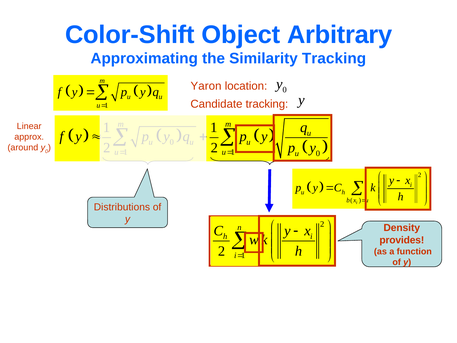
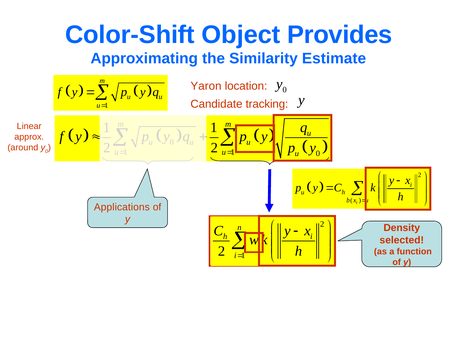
Arbitrary: Arbitrary -> Provides
Similarity Tracking: Tracking -> Estimate
Distributions: Distributions -> Applications
provides: provides -> selected
